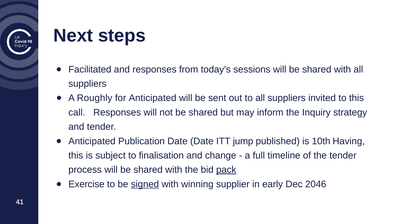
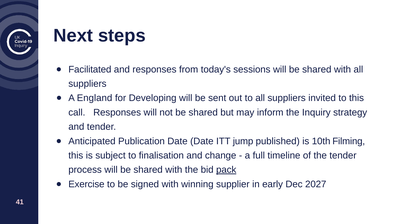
Roughly: Roughly -> England
for Anticipated: Anticipated -> Developing
Having: Having -> Filming
signed underline: present -> none
2046: 2046 -> 2027
